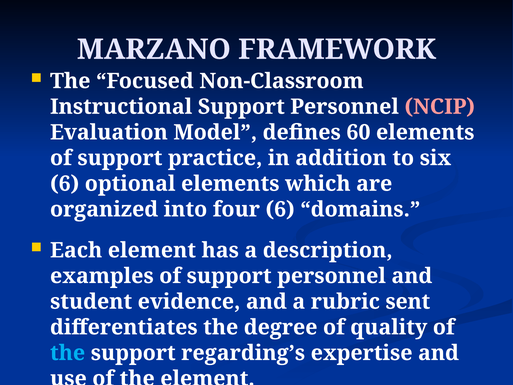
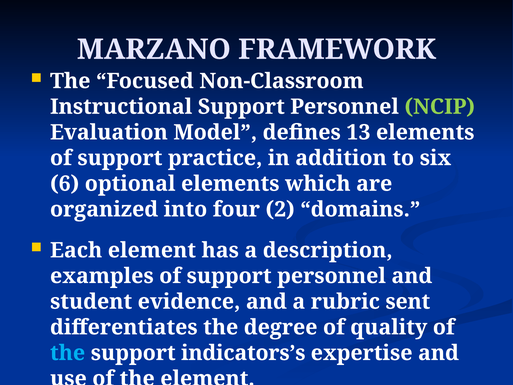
NCIP colour: pink -> light green
60: 60 -> 13
four 6: 6 -> 2
regarding’s: regarding’s -> indicators’s
